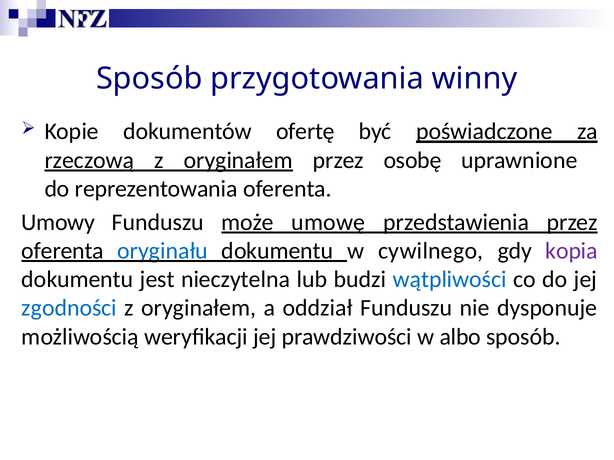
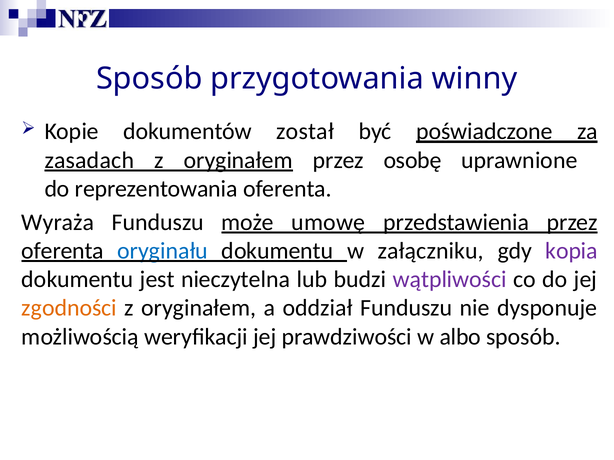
ofertę: ofertę -> został
rzeczową: rzeczową -> zasadach
Umowy: Umowy -> Wyraża
cywilnego: cywilnego -> załączniku
wątpliwości colour: blue -> purple
zgodności colour: blue -> orange
